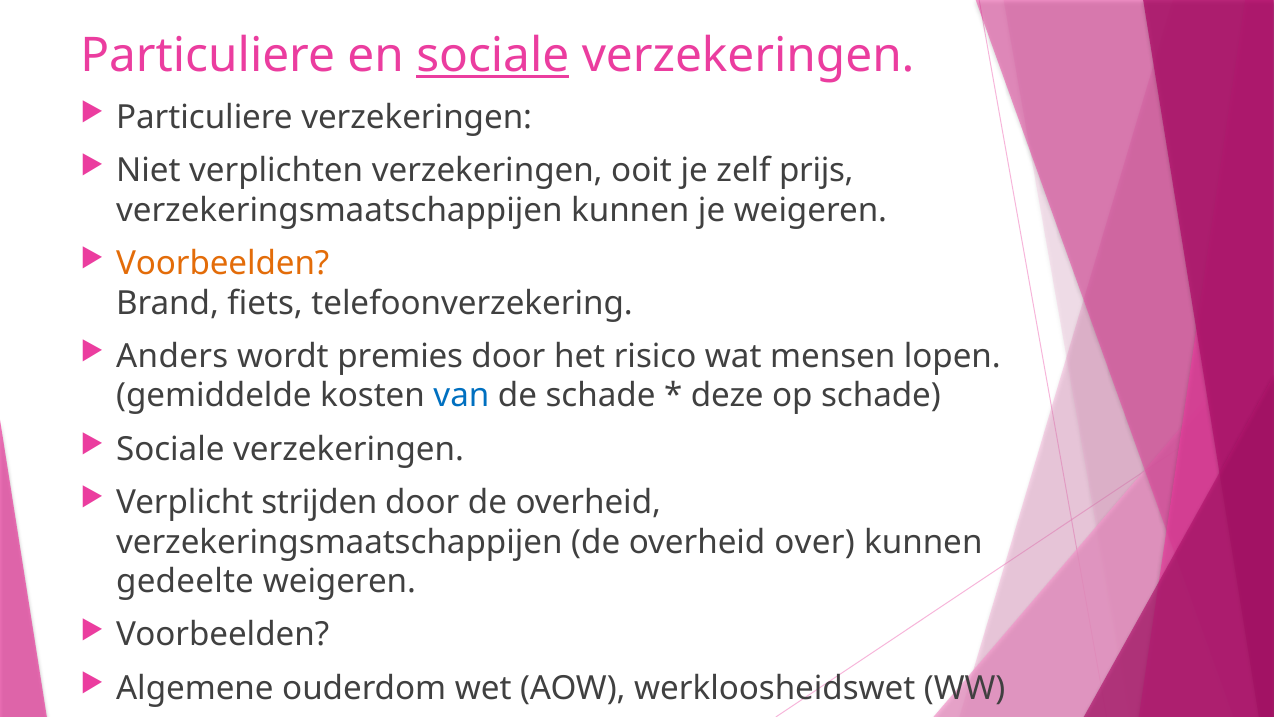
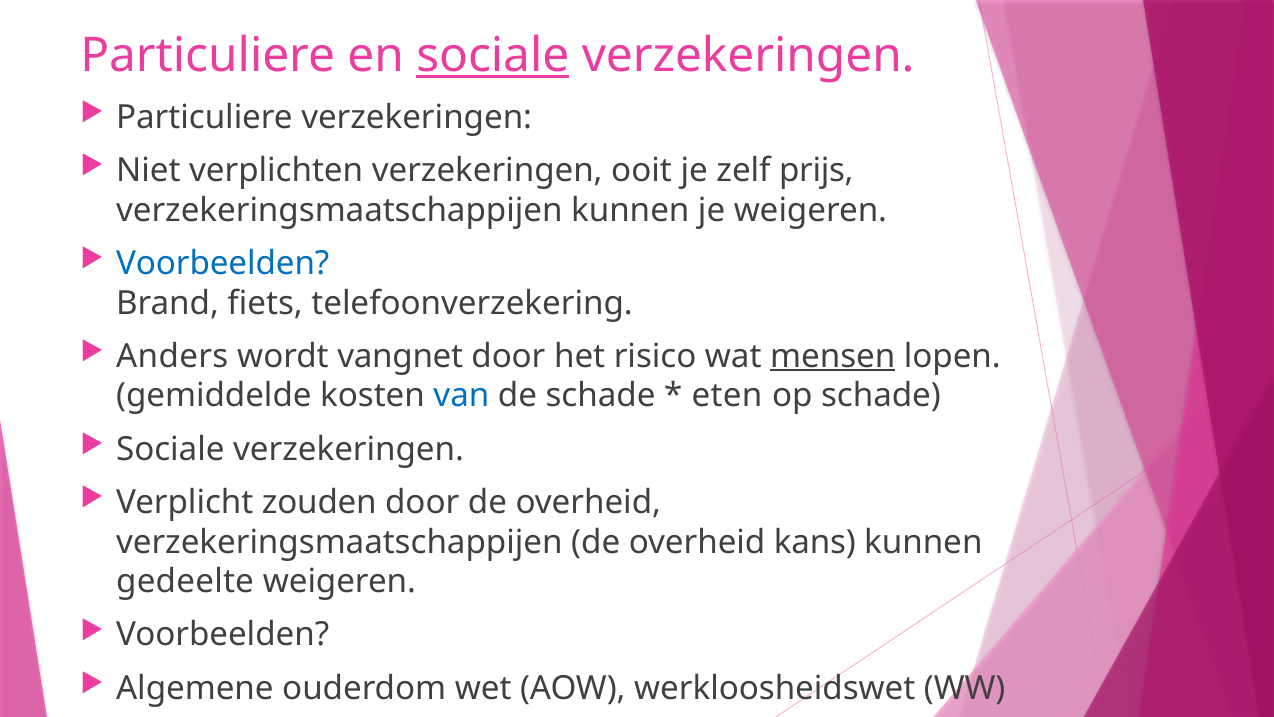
Voorbeelden at (223, 263) colour: orange -> blue
premies: premies -> vangnet
mensen underline: none -> present
deze: deze -> eten
strijden: strijden -> zouden
over: over -> kans
